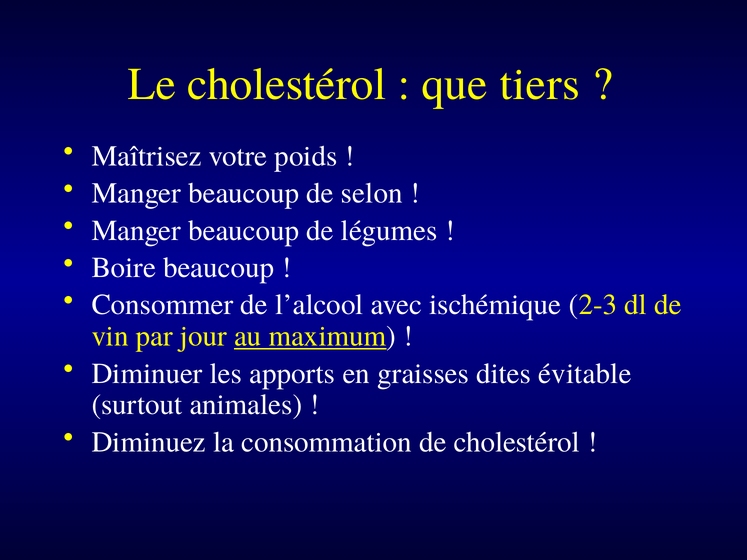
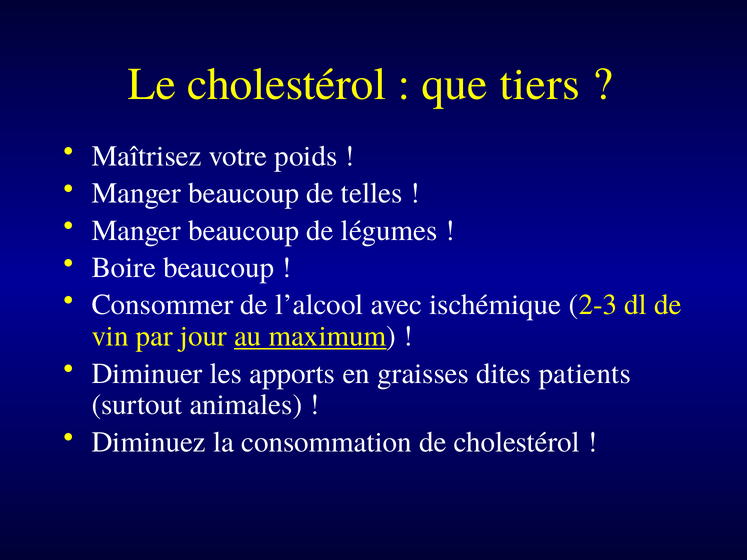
selon: selon -> telles
évitable: évitable -> patients
